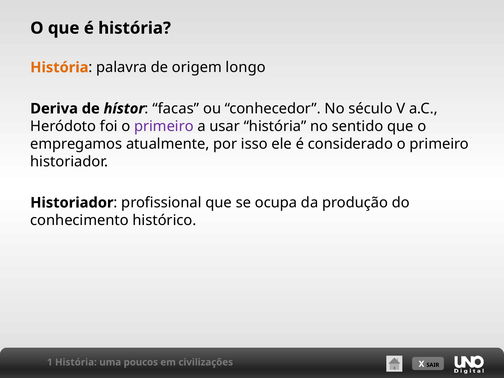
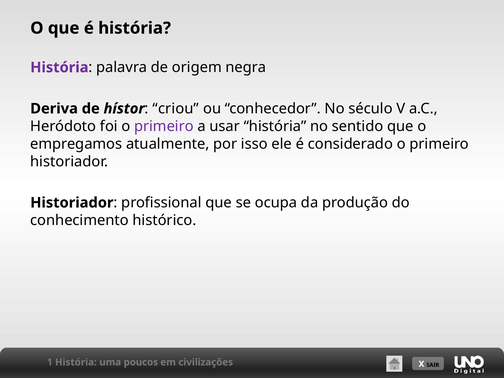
História at (59, 67) colour: orange -> purple
longo: longo -> negra
facas: facas -> criou
